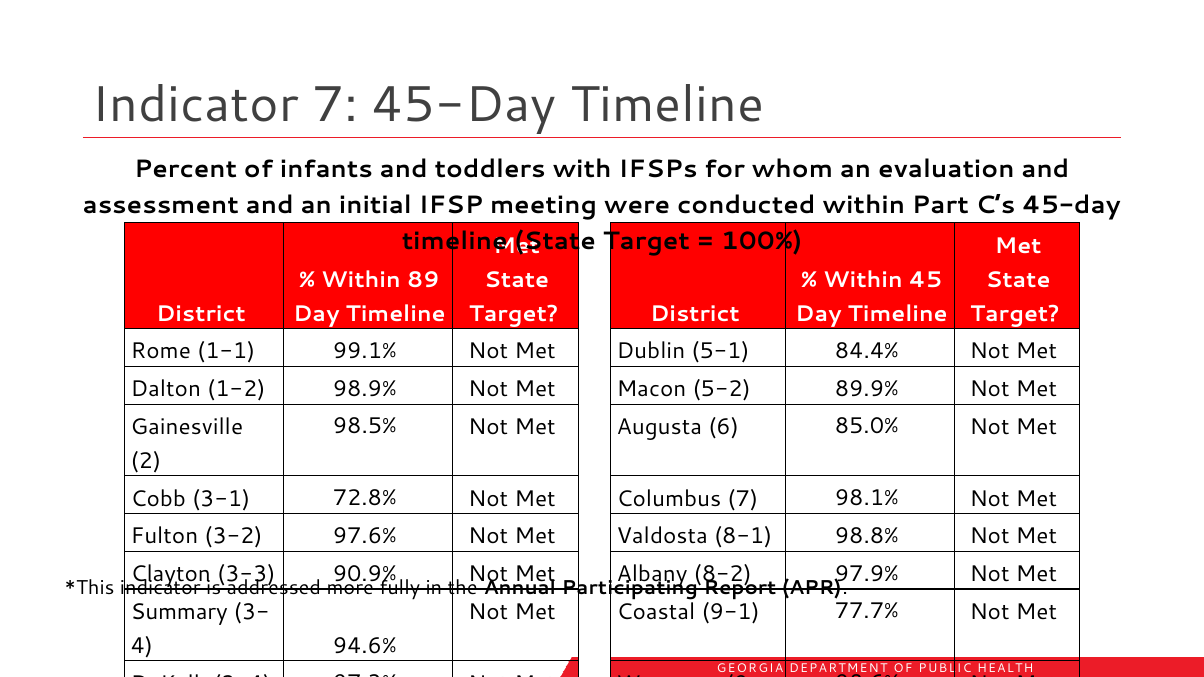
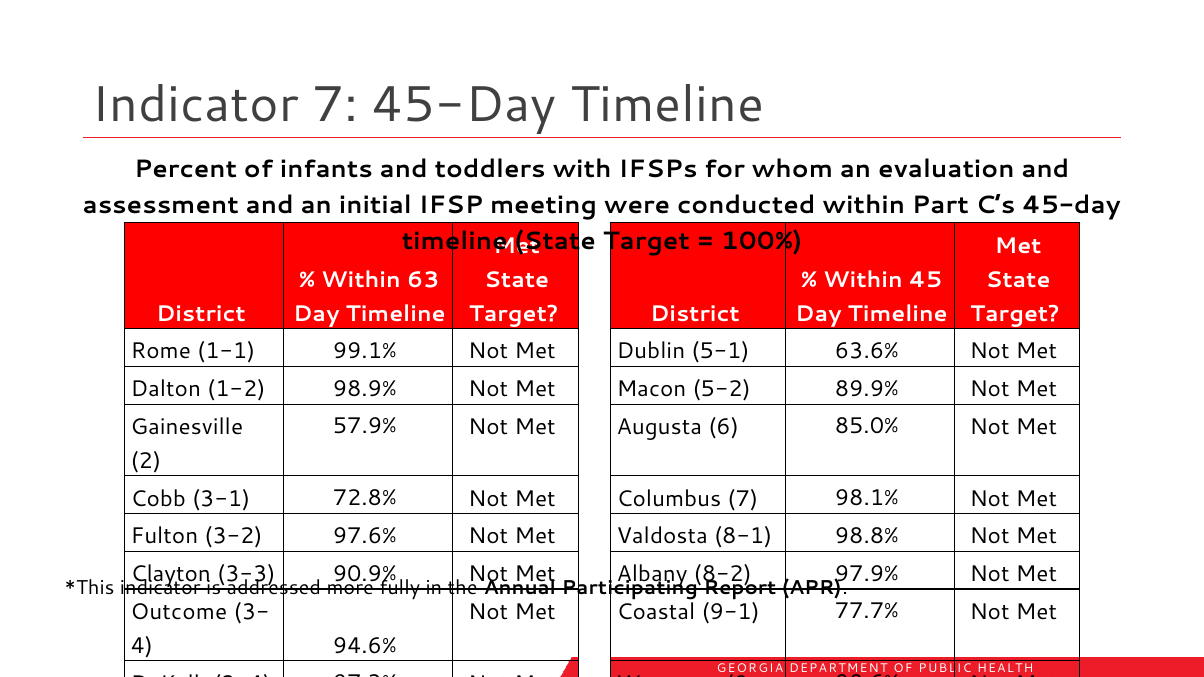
89: 89 -> 63
84.4%: 84.4% -> 63.6%
98.5%: 98.5% -> 57.9%
Summary: Summary -> Outcome
